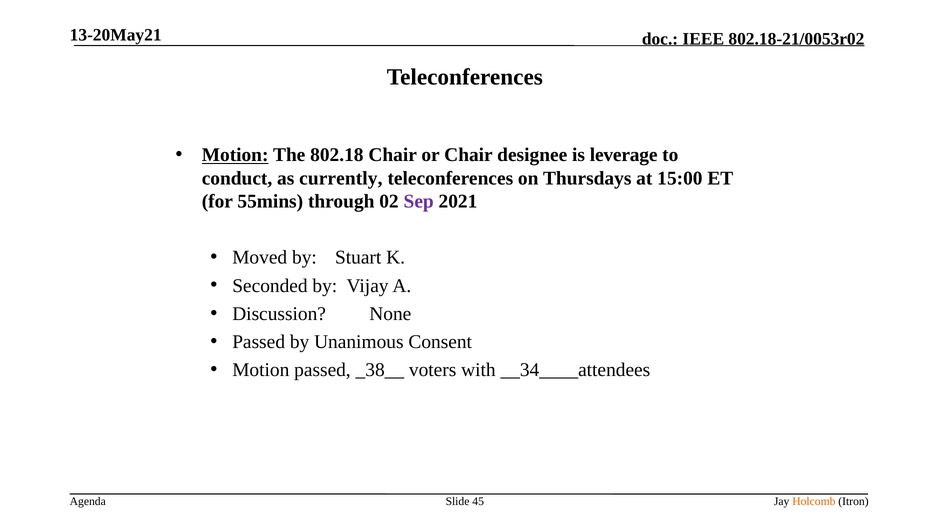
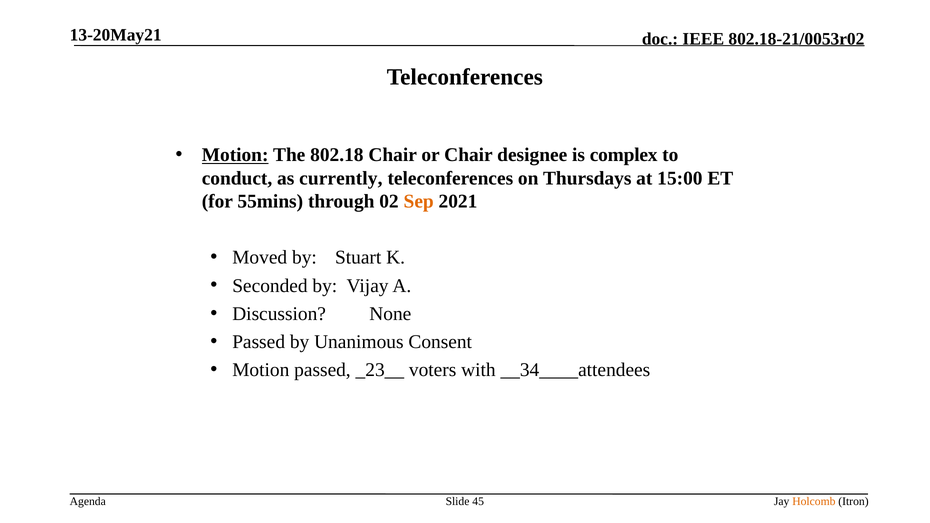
leverage: leverage -> complex
Sep colour: purple -> orange
_38__: _38__ -> _23__
